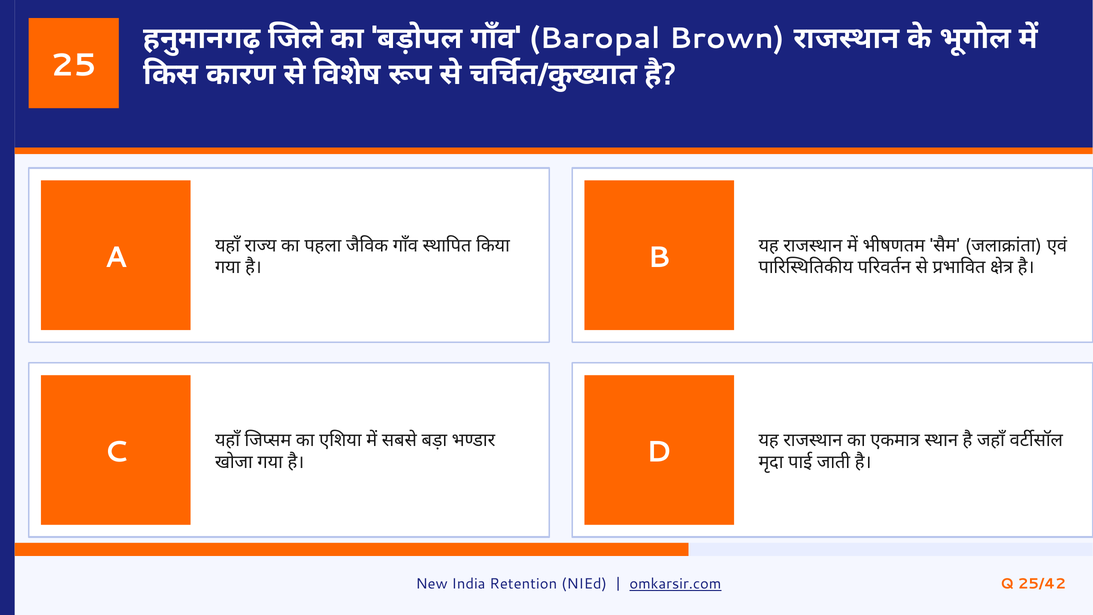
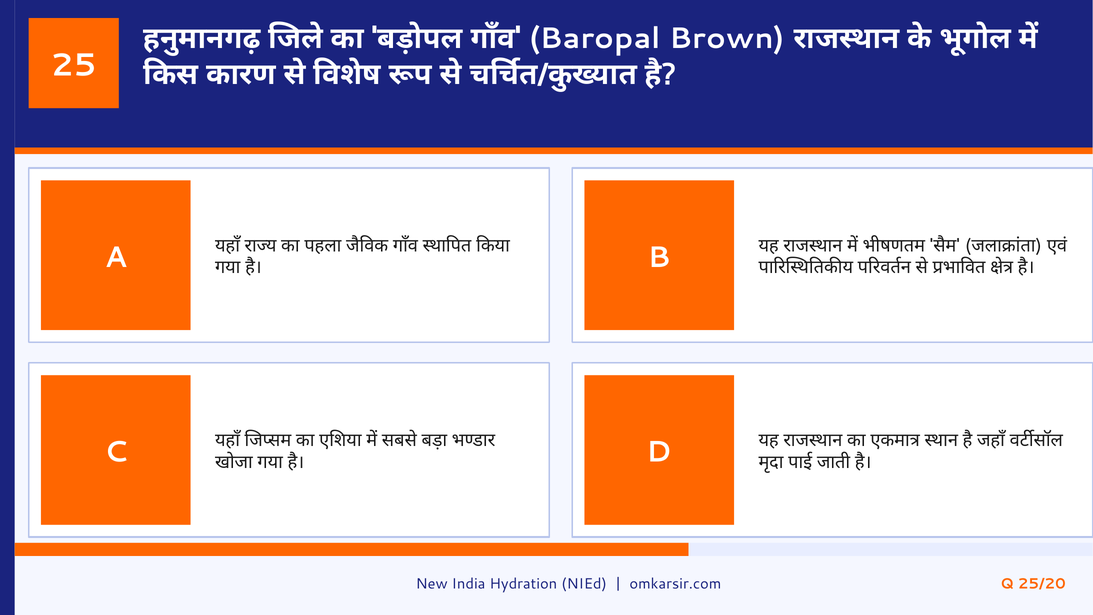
Retention: Retention -> Hydration
omkarsir.com underline: present -> none
25/42: 25/42 -> 25/20
